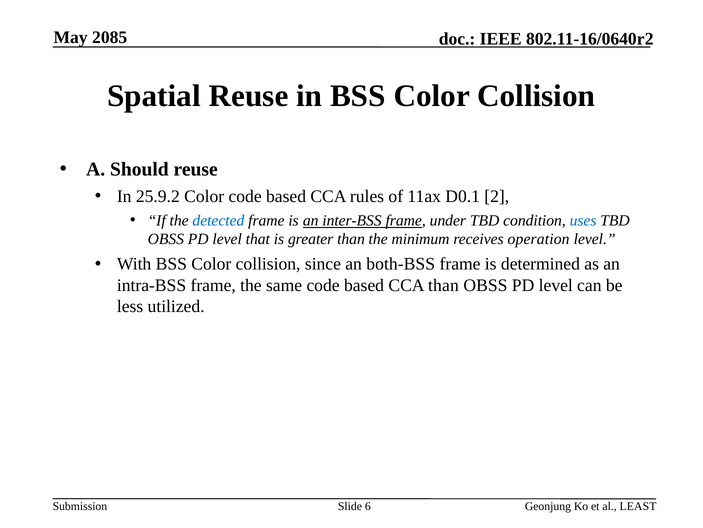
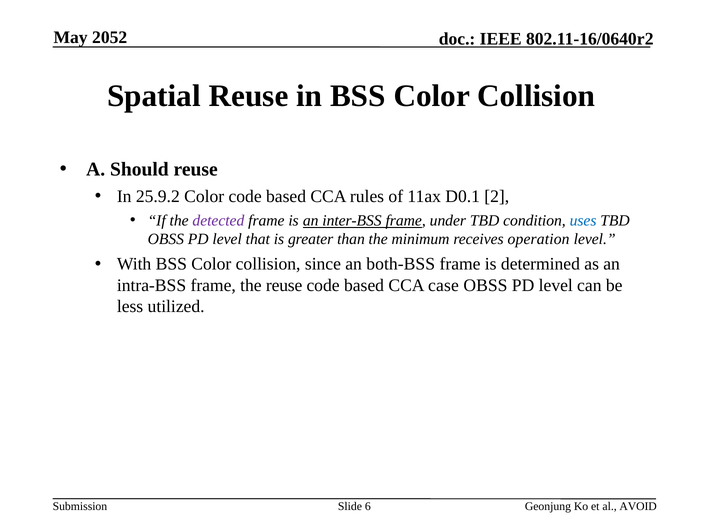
2085: 2085 -> 2052
detected colour: blue -> purple
the same: same -> reuse
CCA than: than -> case
LEAST: LEAST -> AVOID
